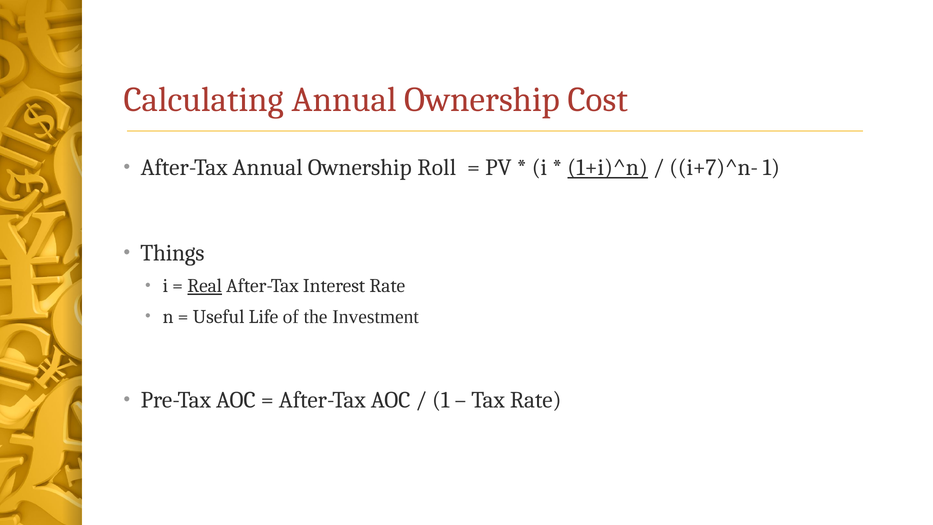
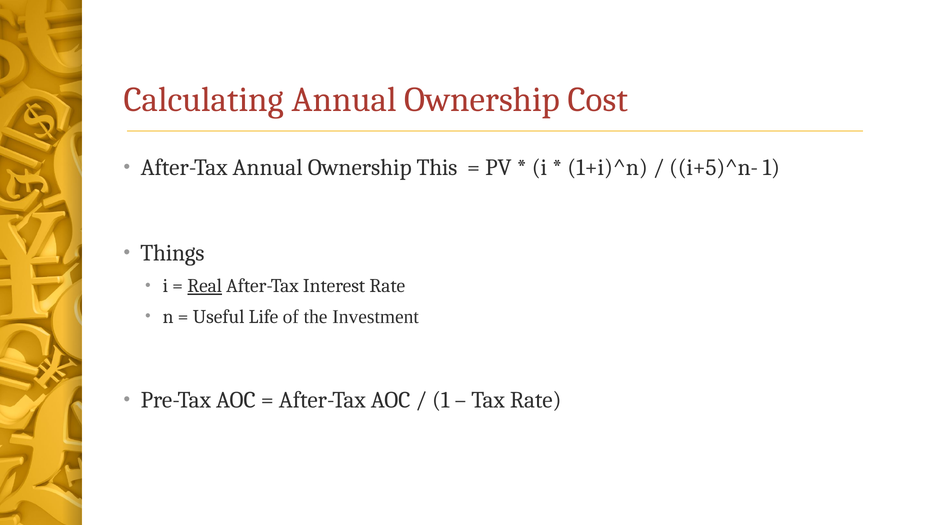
Roll: Roll -> This
1+i)^n underline: present -> none
i+7)^n-: i+7)^n- -> i+5)^n-
